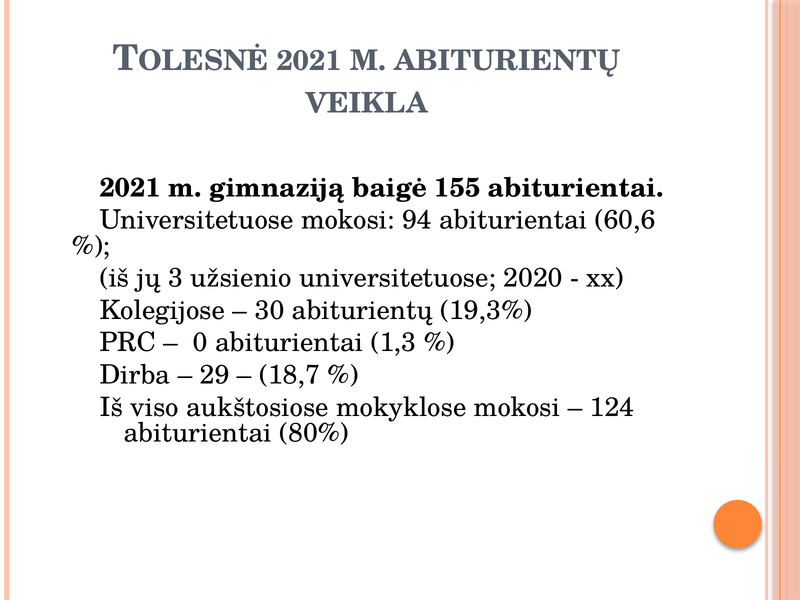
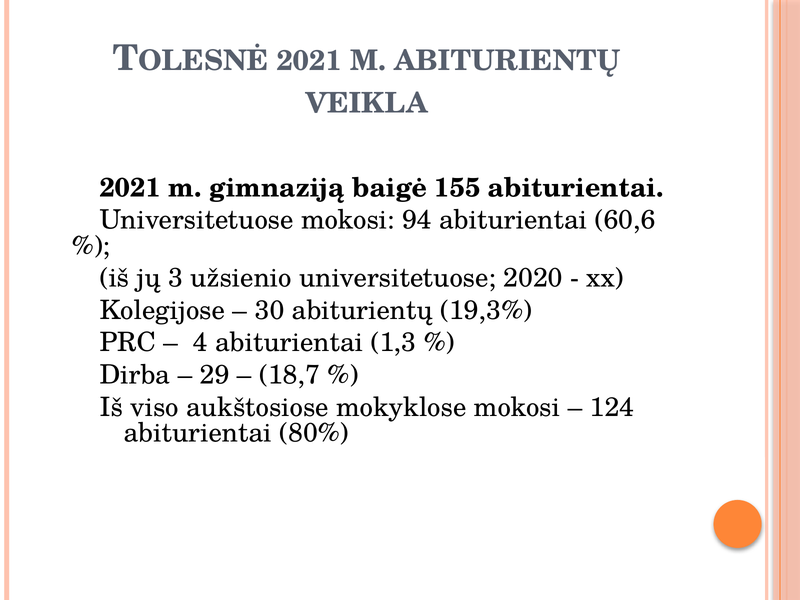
0: 0 -> 4
